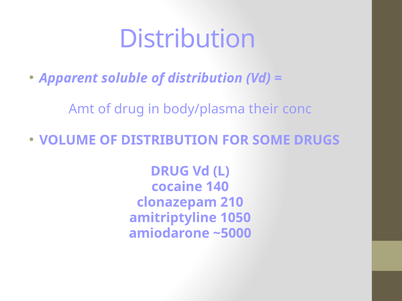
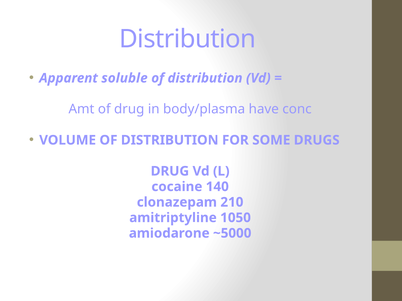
their: their -> have
